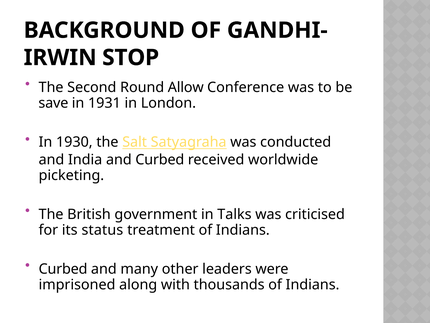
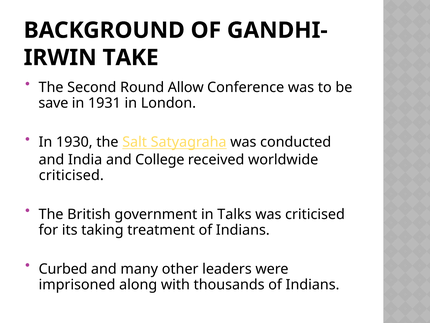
STOP: STOP -> TAKE
and Curbed: Curbed -> College
picketing at (71, 175): picketing -> criticised
status: status -> taking
